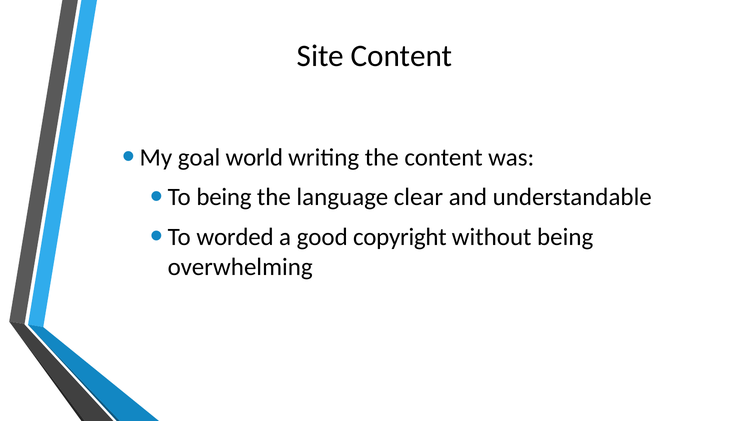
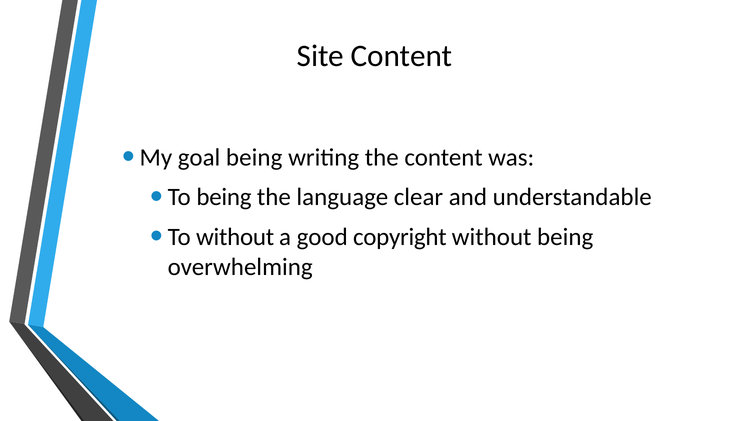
goal world: world -> being
To worded: worded -> without
